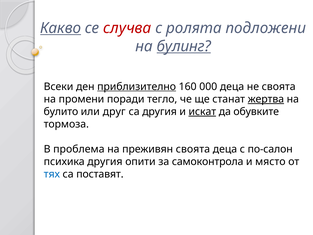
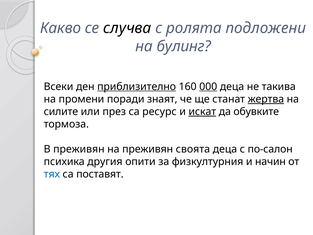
Какво underline: present -> none
случва colour: red -> black
булинг underline: present -> none
000 underline: none -> present
не своята: своята -> такива
тегло: тегло -> знаят
булито: булито -> силите
друг: друг -> през
са другия: другия -> ресурс
В проблема: проблема -> преживян
самоконтрола: самоконтрола -> физкултурния
място: място -> начин
